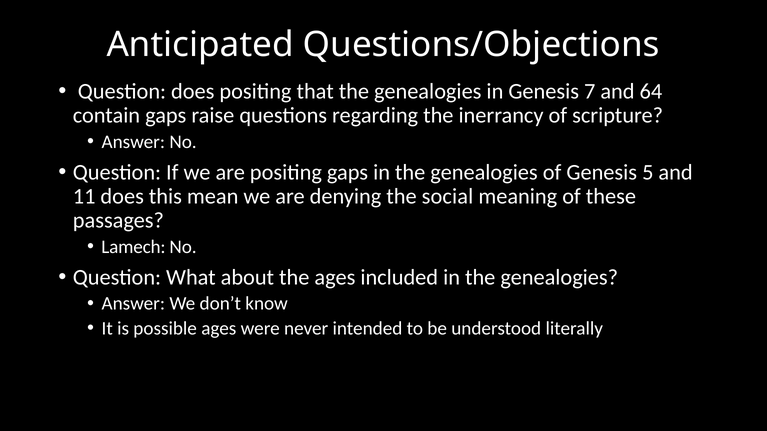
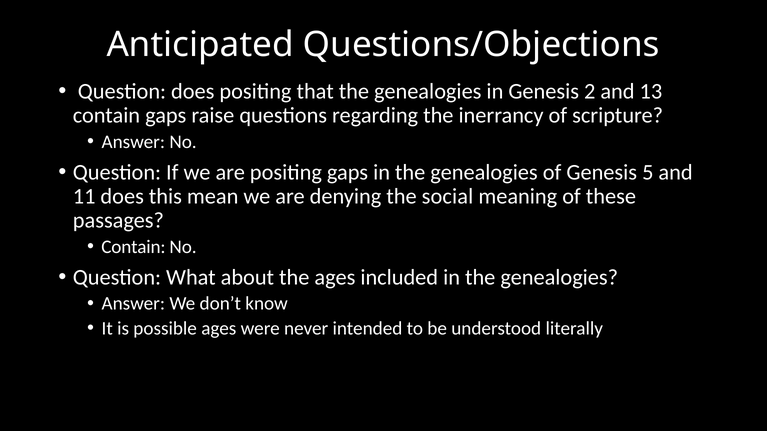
7: 7 -> 2
64: 64 -> 13
Lamech at (133, 247): Lamech -> Contain
